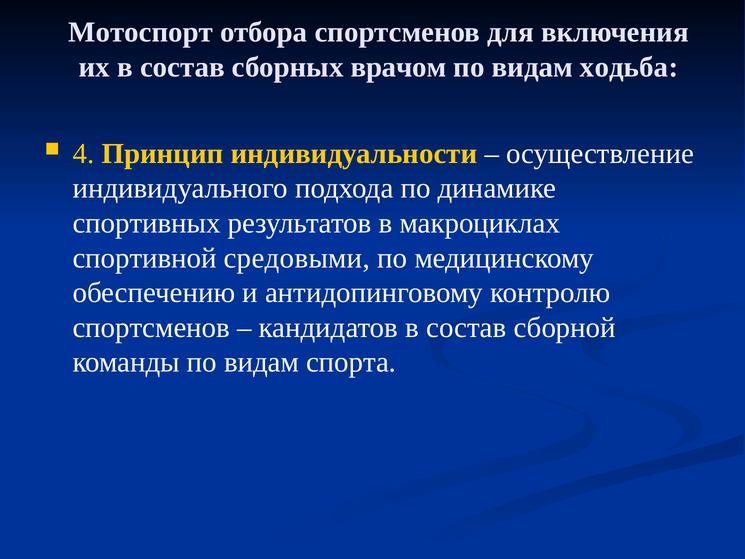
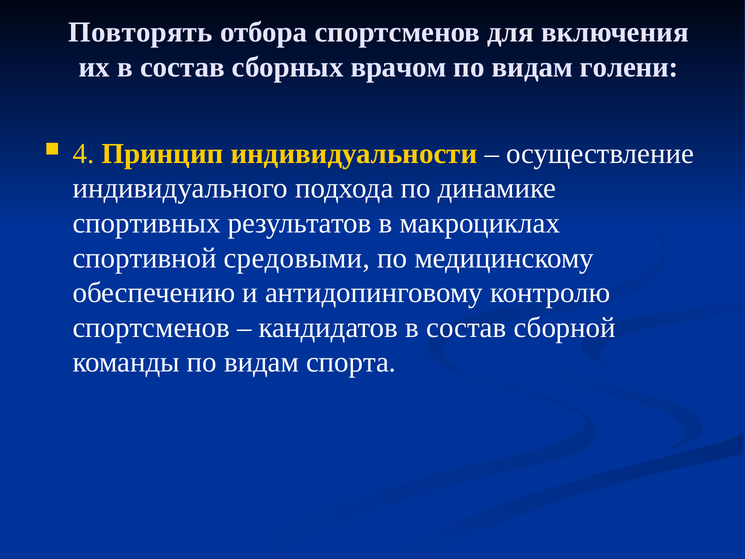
Мотоспорт: Мотоспорт -> Повторять
ходьба: ходьба -> голени
